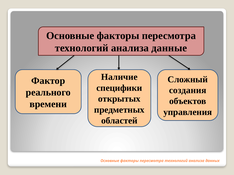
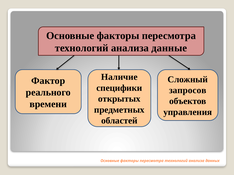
создания: создания -> запросов
